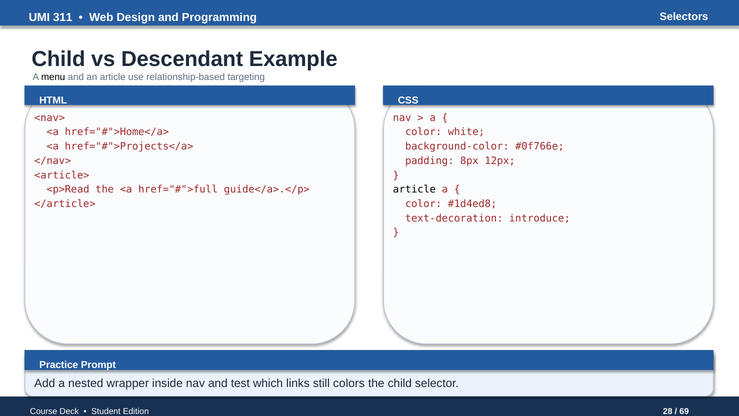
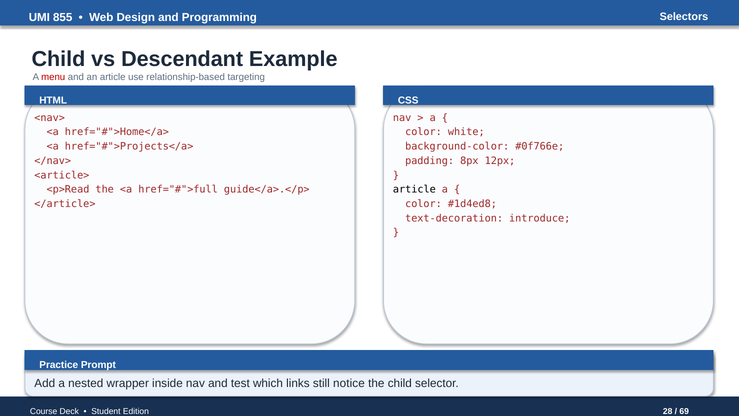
311: 311 -> 855
menu colour: black -> red
colors: colors -> notice
